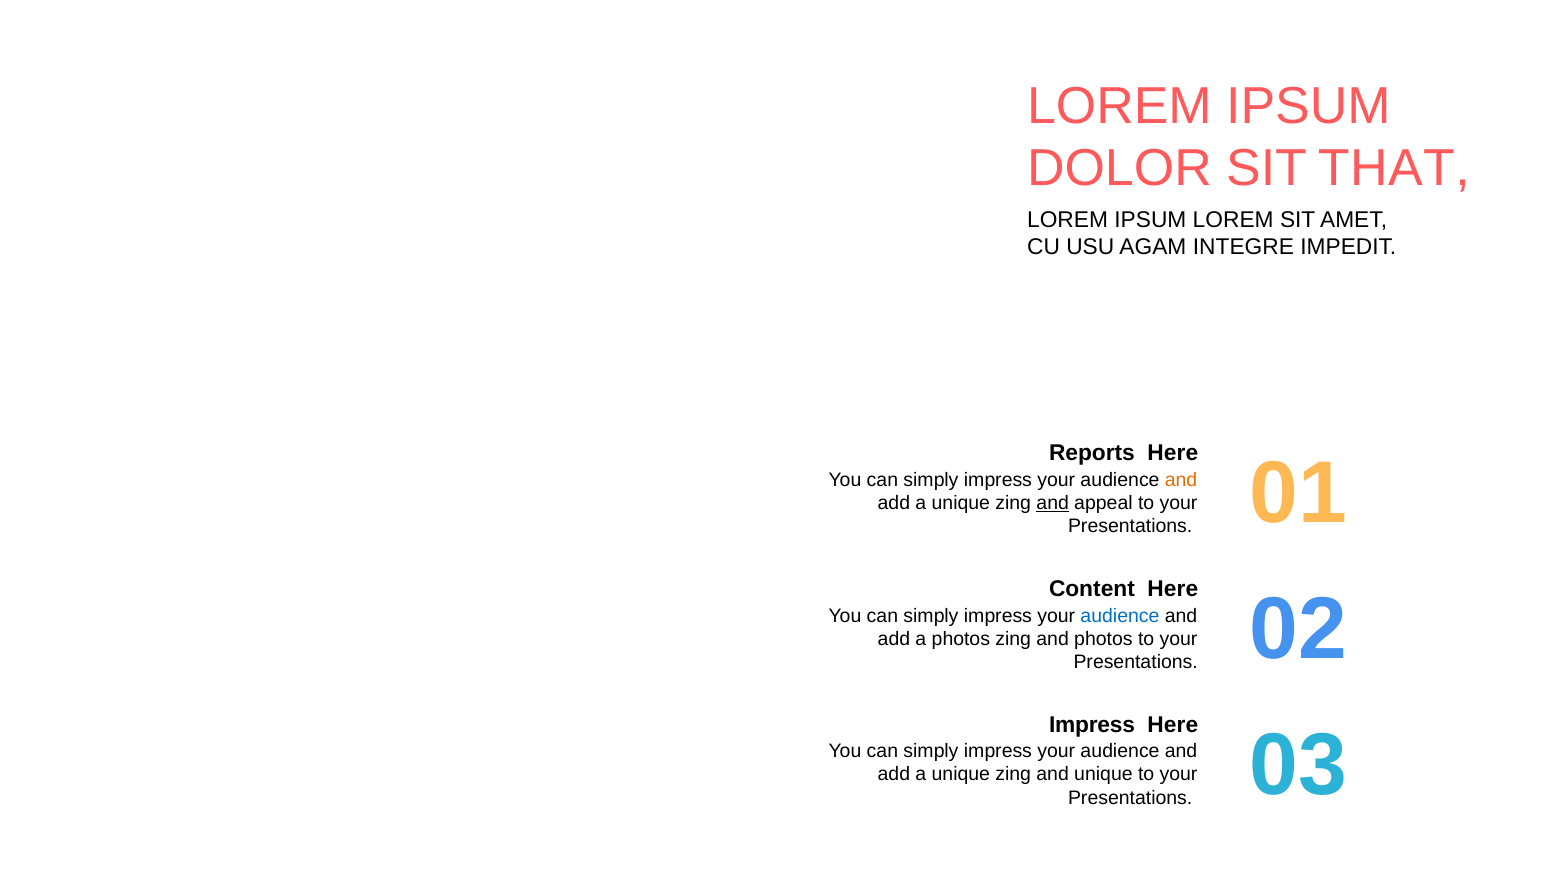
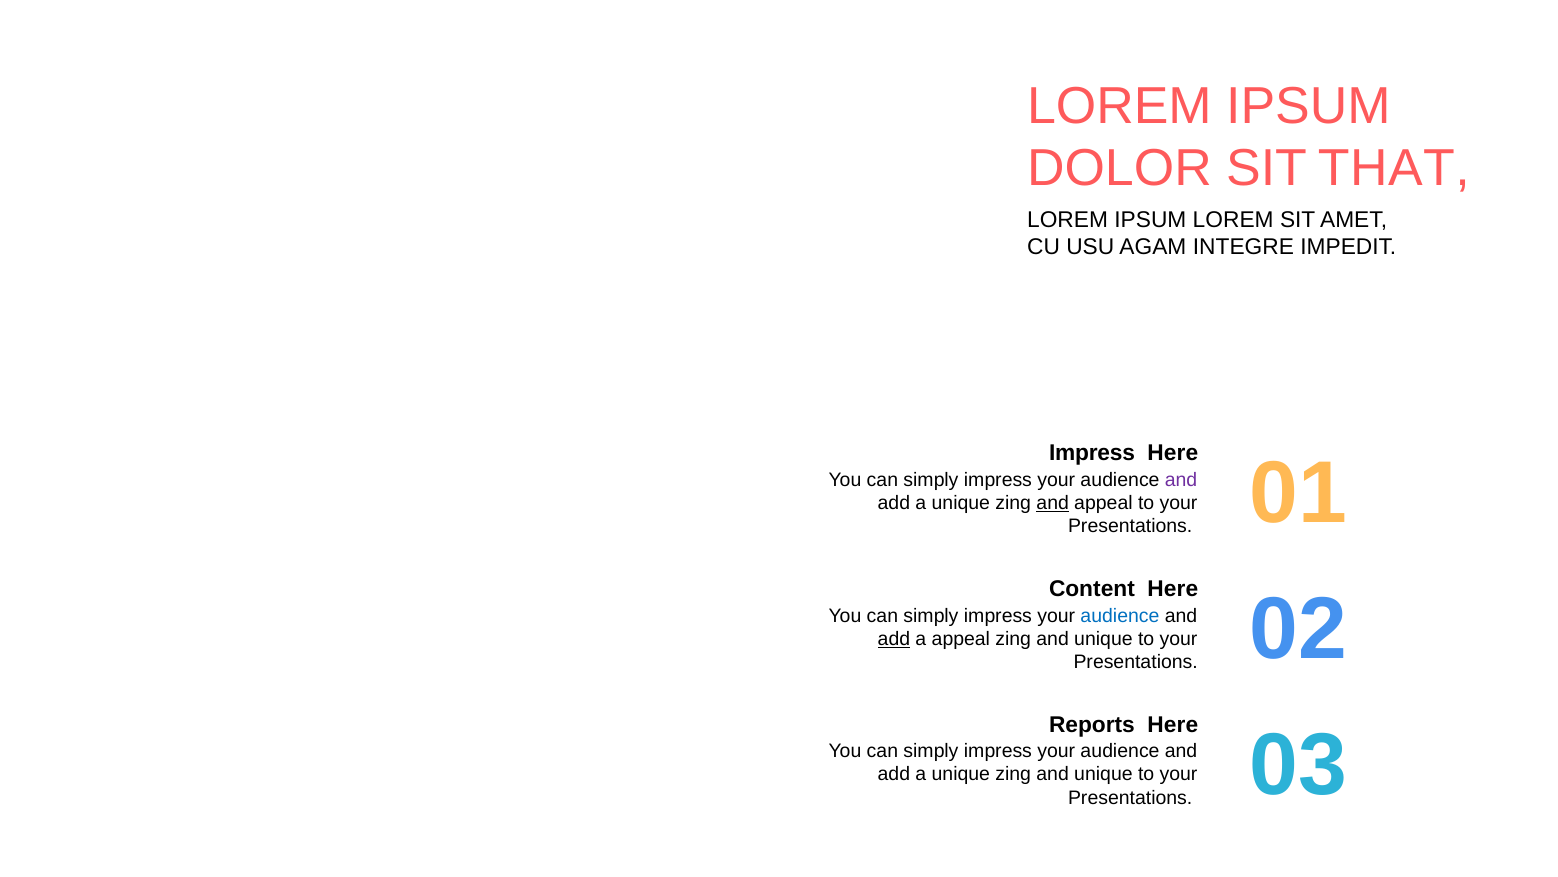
Reports at (1092, 453): Reports -> Impress
and at (1181, 479) colour: orange -> purple
add at (894, 639) underline: none -> present
a photos: photos -> appeal
photos at (1103, 639): photos -> unique
Impress at (1092, 724): Impress -> Reports
